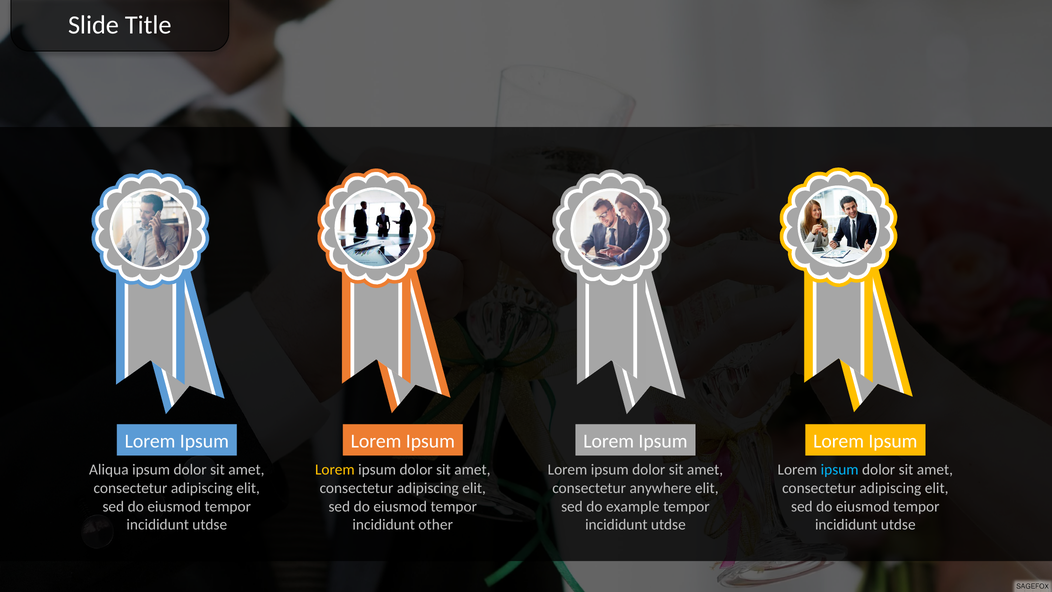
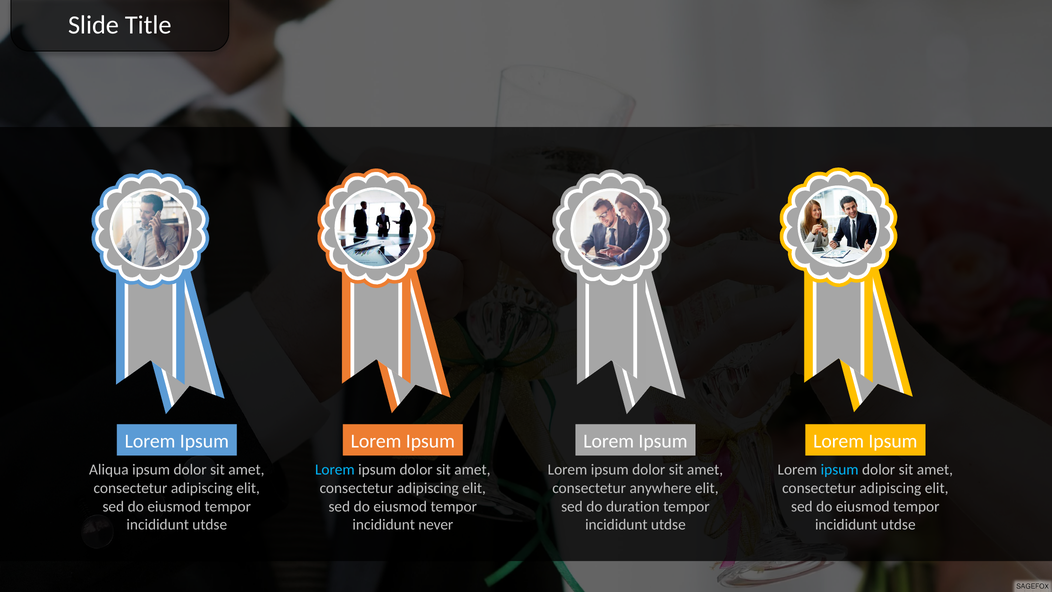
Lorem at (335, 469) colour: yellow -> light blue
example: example -> duration
other: other -> never
